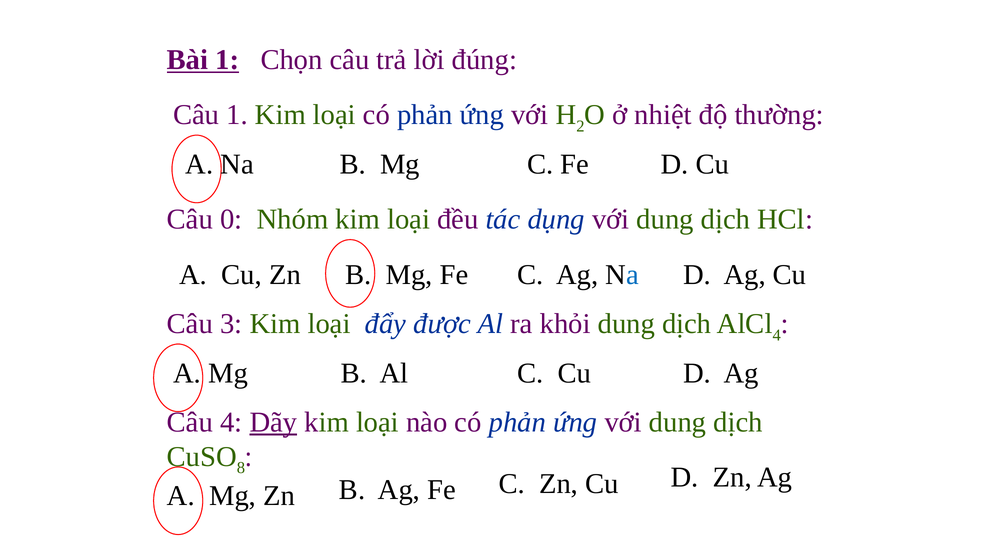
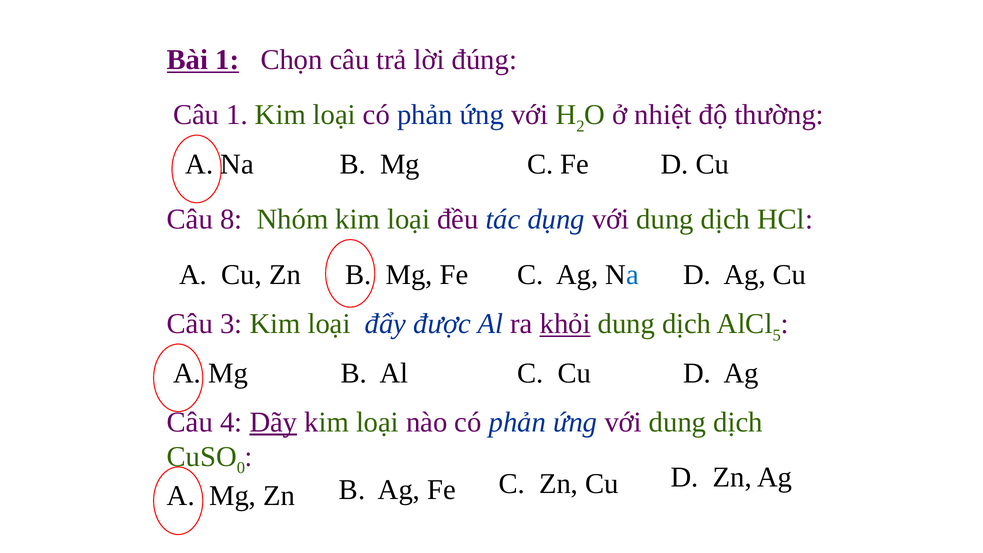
0: 0 -> 8
khỏi underline: none -> present
4 at (777, 335): 4 -> 5
8: 8 -> 0
